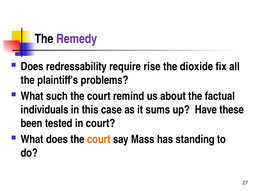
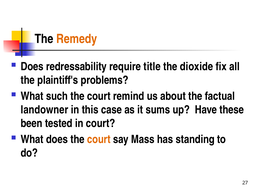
Remedy colour: purple -> orange
rise: rise -> title
individuals: individuals -> landowner
